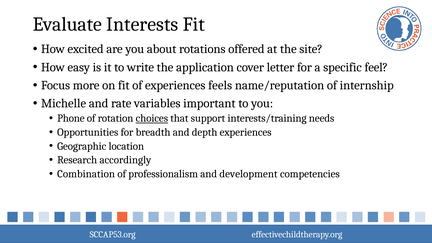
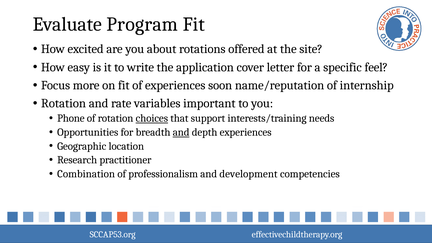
Interests: Interests -> Program
feels: feels -> soon
Michelle at (64, 103): Michelle -> Rotation
and at (181, 132) underline: none -> present
accordingly: accordingly -> practitioner
